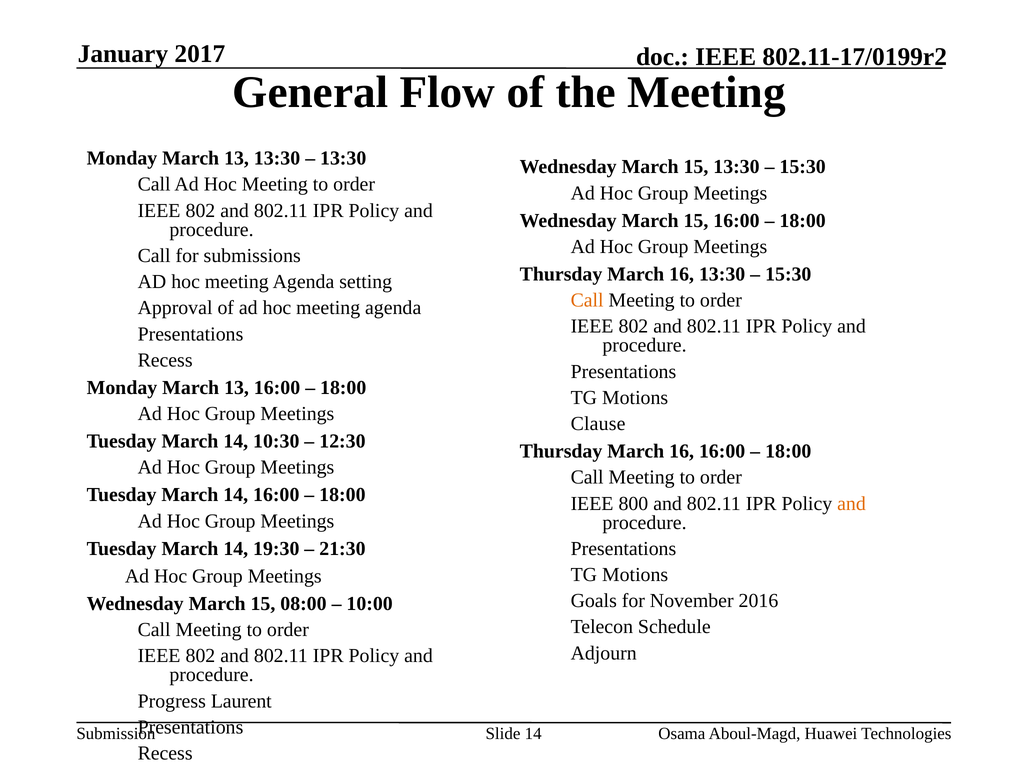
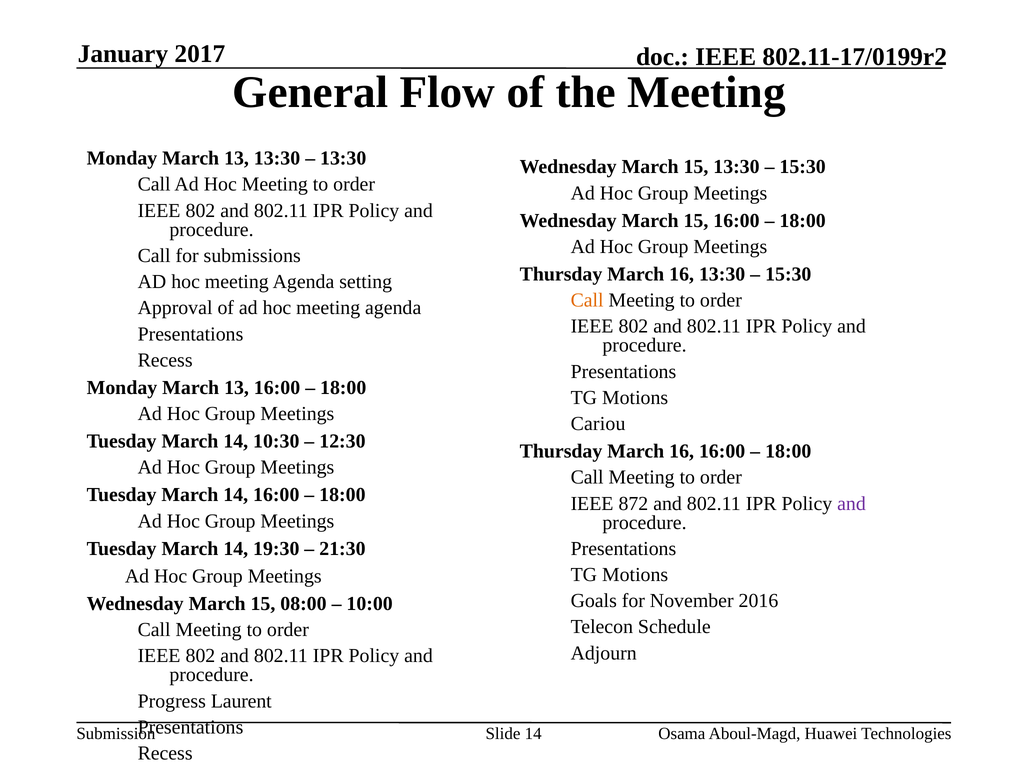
Clause: Clause -> Cariou
800: 800 -> 872
and at (851, 503) colour: orange -> purple
